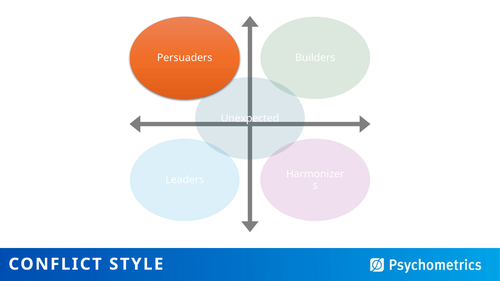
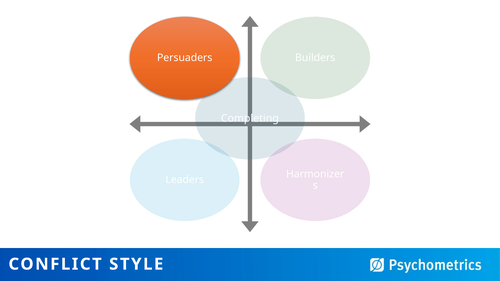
Unexpected: Unexpected -> Completing
